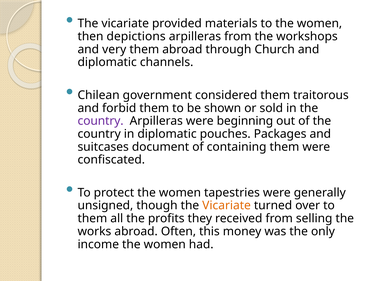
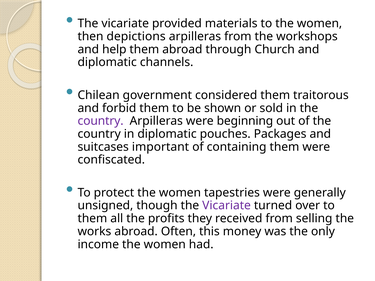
very: very -> help
document: document -> important
Vicariate at (227, 206) colour: orange -> purple
